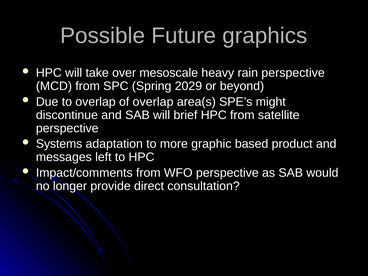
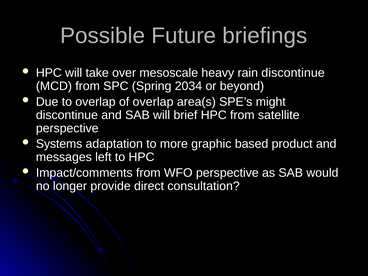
graphics: graphics -> briefings
rain perspective: perspective -> discontinue
2029: 2029 -> 2034
